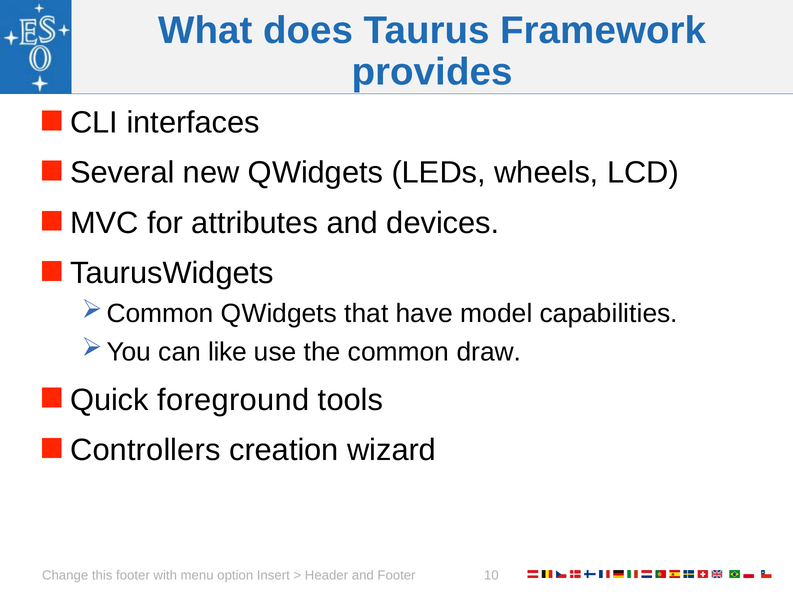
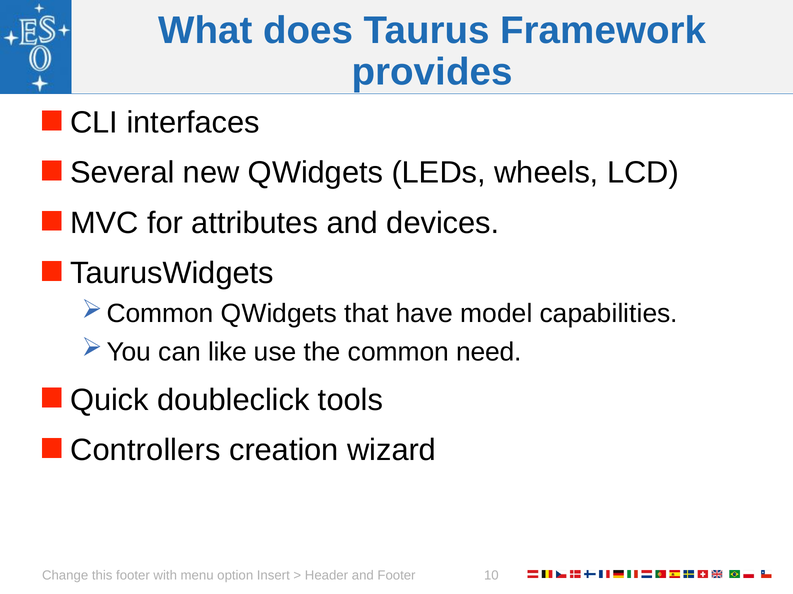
draw: draw -> need
foreground: foreground -> doubleclick
